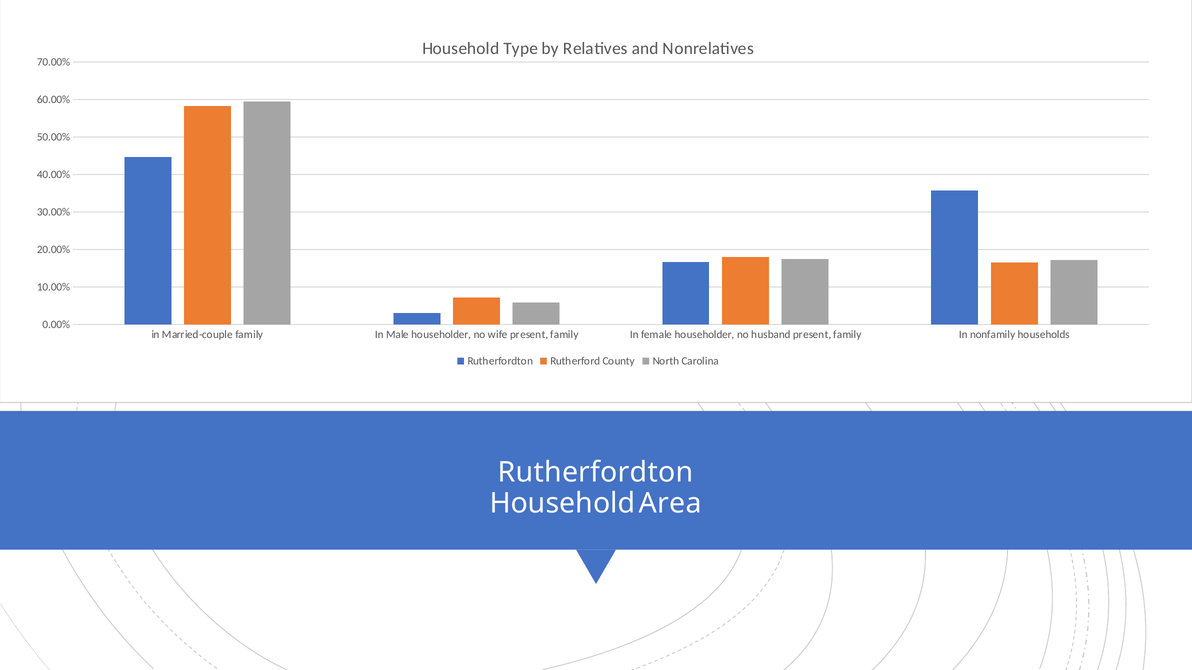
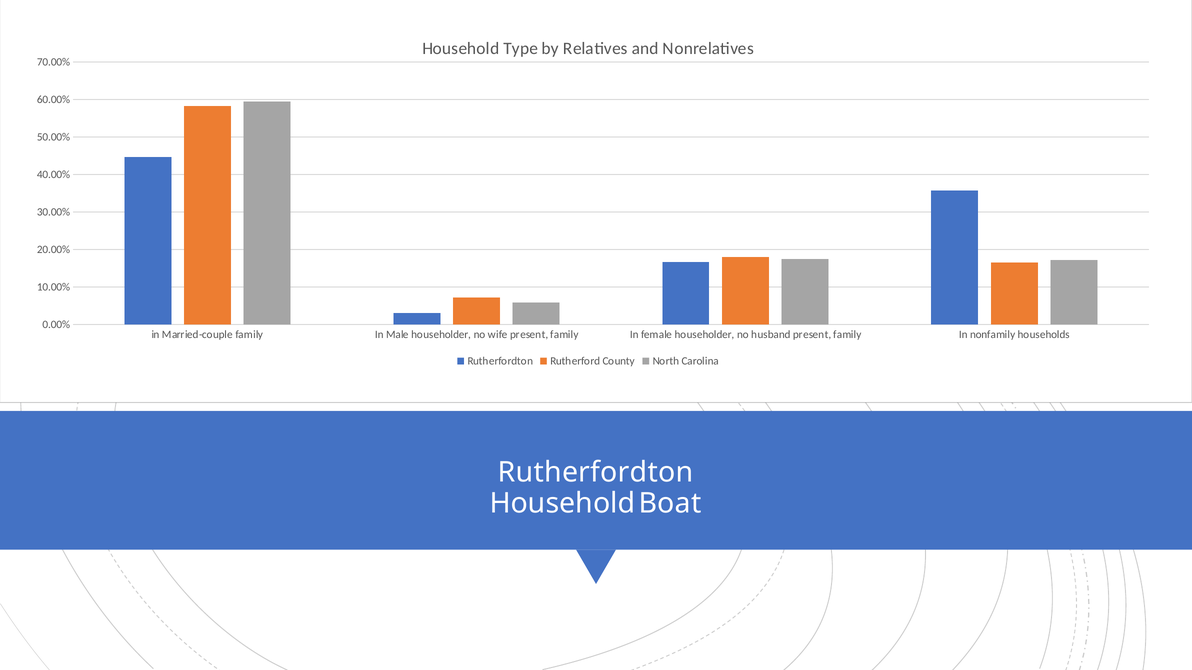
Area: Area -> Boat
